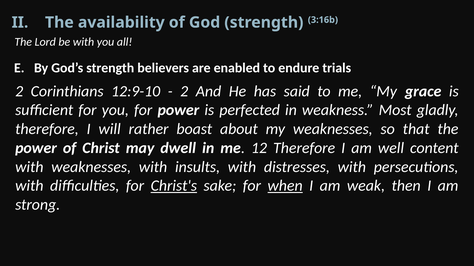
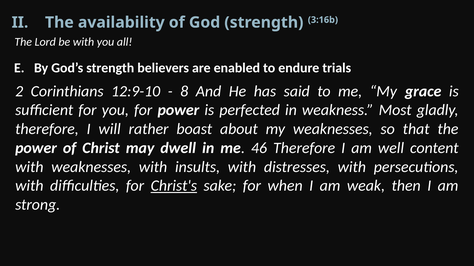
2 at (184, 91): 2 -> 8
12: 12 -> 46
when underline: present -> none
